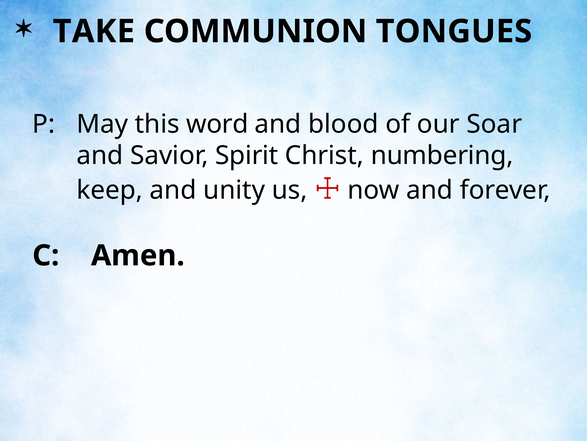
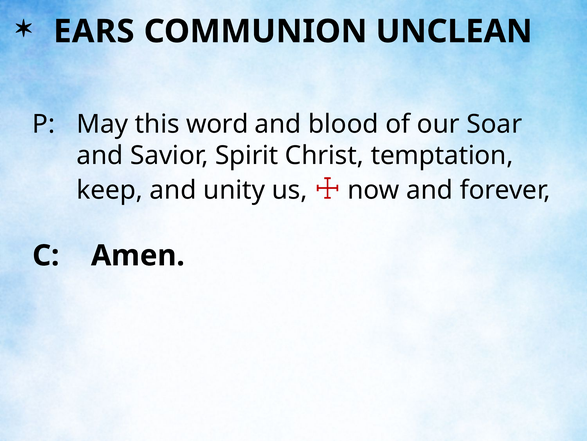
TAKE: TAKE -> EARS
TONGUES: TONGUES -> UNCLEAN
numbering: numbering -> temptation
